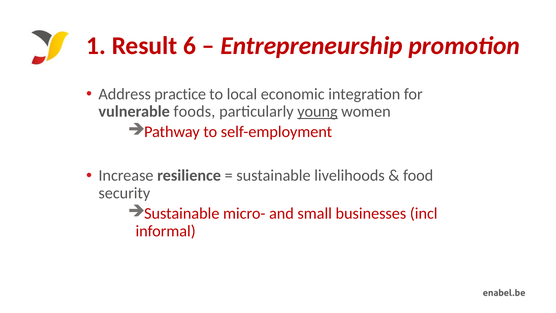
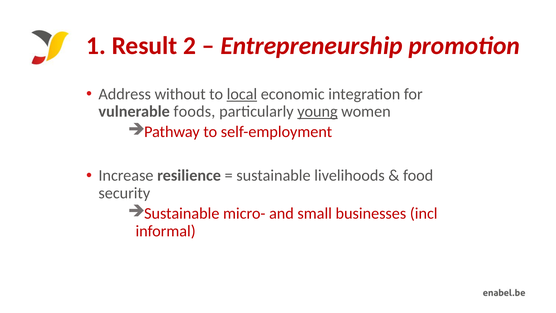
6: 6 -> 2
practice: practice -> without
local underline: none -> present
